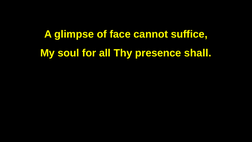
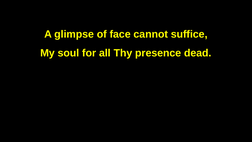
shall: shall -> dead
